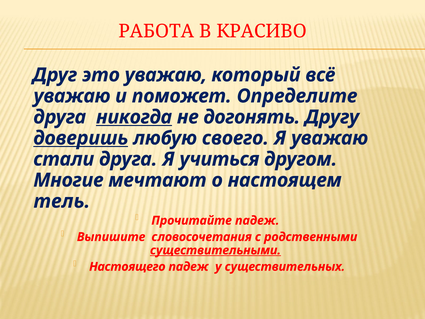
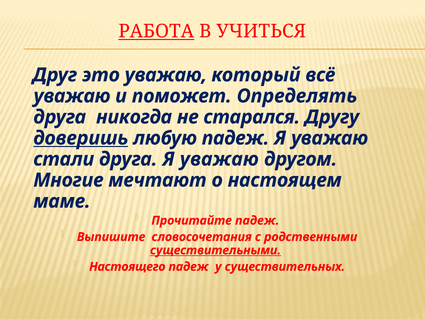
РАБОТА underline: none -> present
КРАСИВО: КРАСИВО -> УЧИТЬСЯ
Определите: Определите -> Определять
никогда underline: present -> none
догонять: догонять -> старался
любую своего: своего -> падеж
друга Я учиться: учиться -> уважаю
тель: тель -> маме
